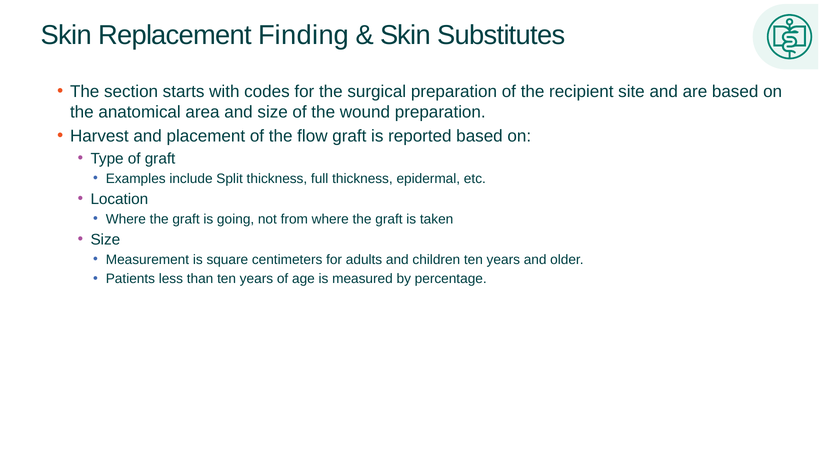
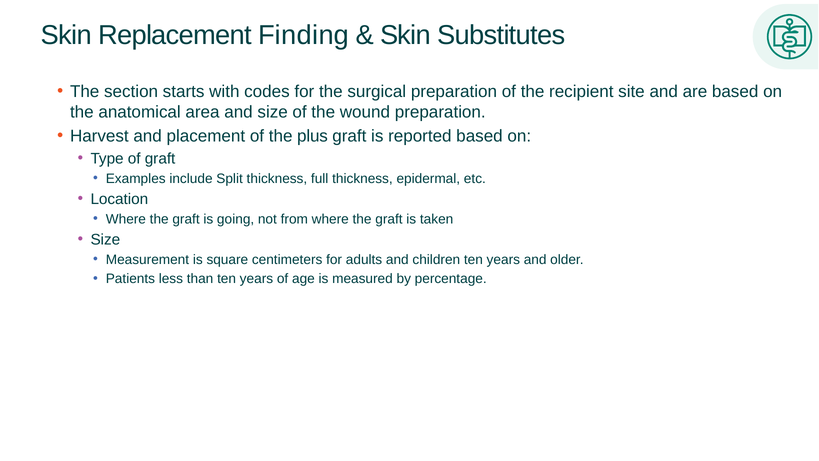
flow: flow -> plus
